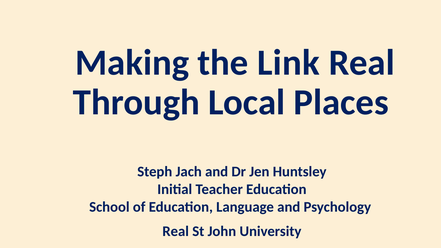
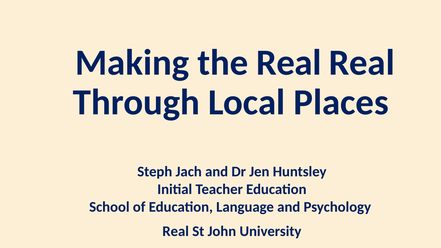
the Link: Link -> Real
